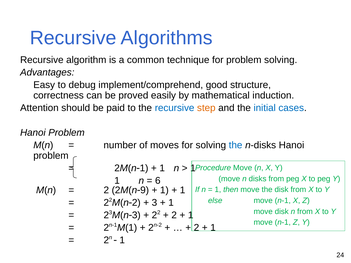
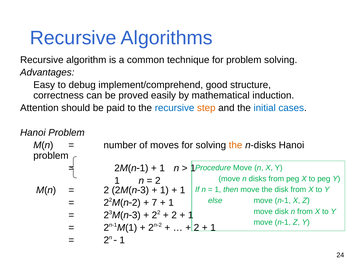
the at (236, 145) colour: blue -> orange
6 at (158, 181): 6 -> 2
9 at (145, 190): 9 -> 3
3 at (154, 203): 3 -> 7
